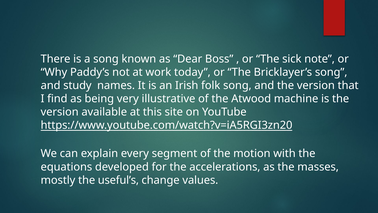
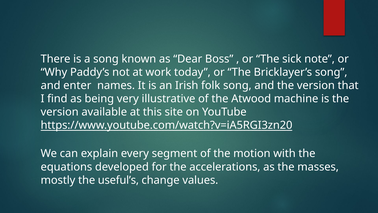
study: study -> enter
